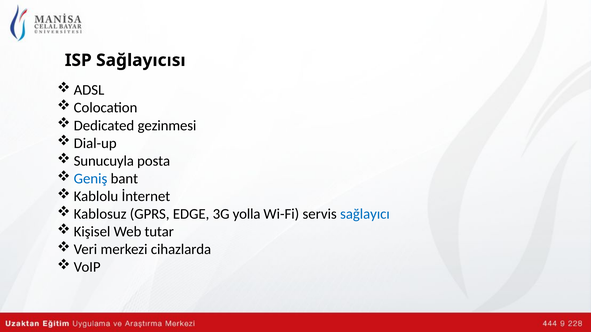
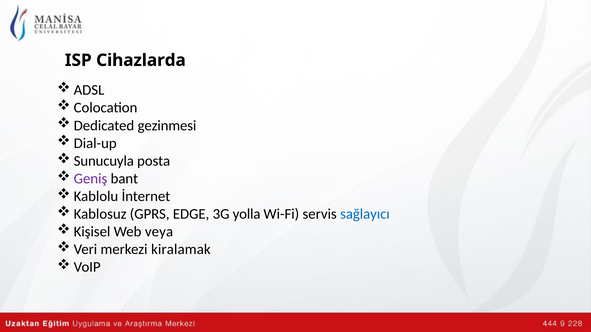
Sağlayıcısı: Sağlayıcısı -> Cihazlarda
Geniş colour: blue -> purple
tutar: tutar -> veya
cihazlarda: cihazlarda -> kiralamak
